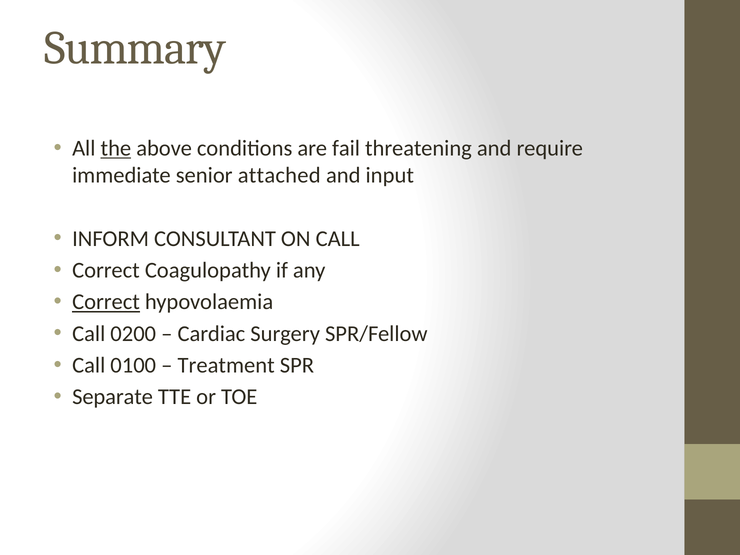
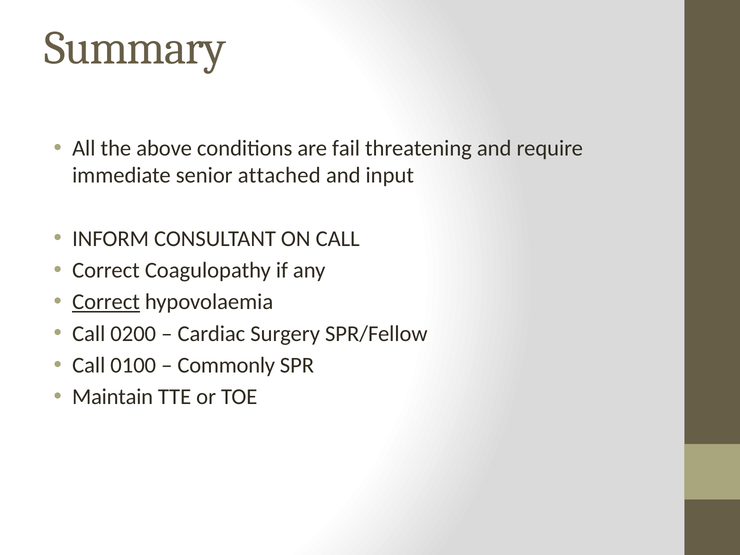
the underline: present -> none
Treatment: Treatment -> Commonly
Separate: Separate -> Maintain
